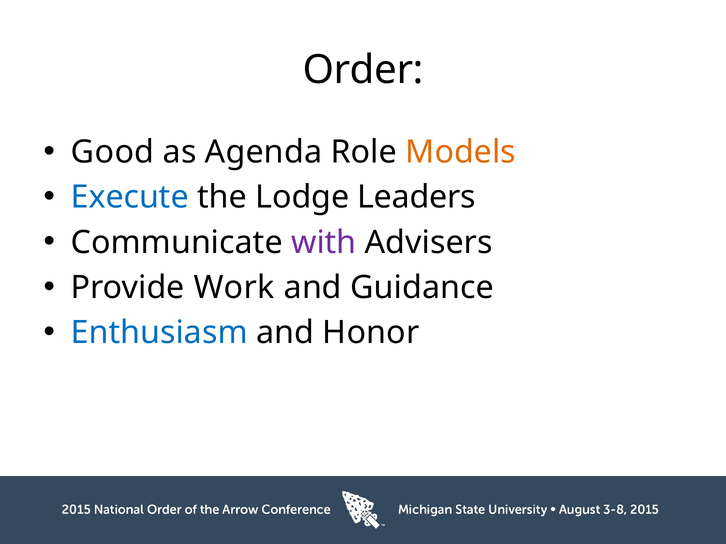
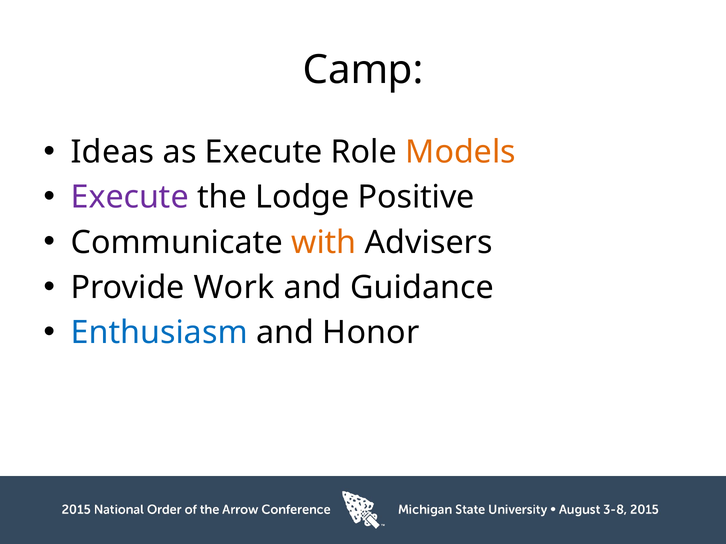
Order: Order -> Camp
Good: Good -> Ideas
as Agenda: Agenda -> Execute
Execute at (130, 197) colour: blue -> purple
Leaders: Leaders -> Positive
with colour: purple -> orange
